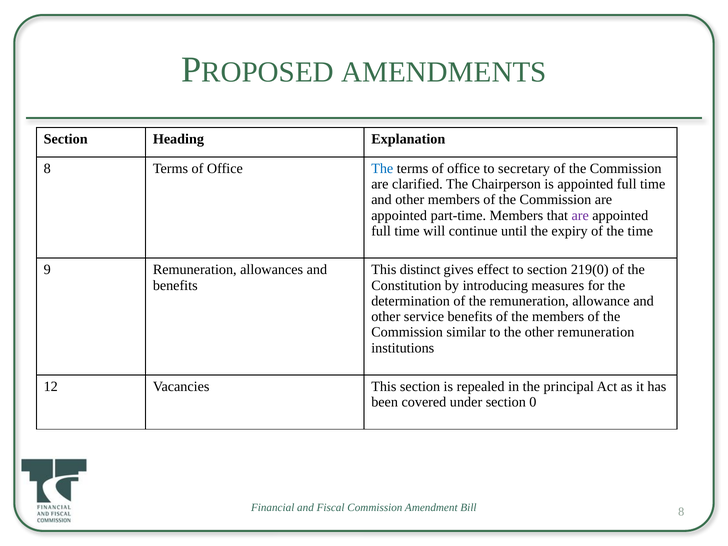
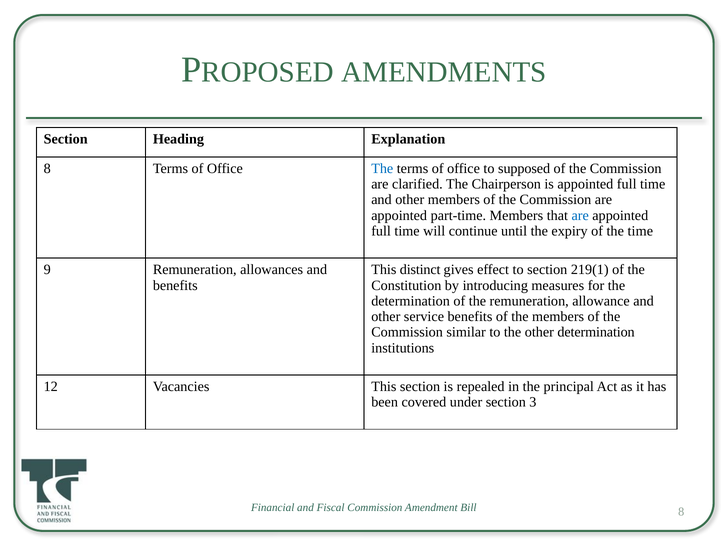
secretary: secretary -> supposed
are at (580, 215) colour: purple -> blue
219(0: 219(0 -> 219(1
other remuneration: remuneration -> determination
0: 0 -> 3
